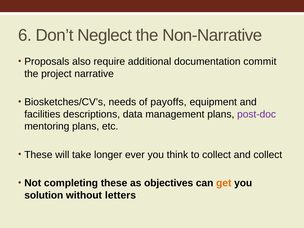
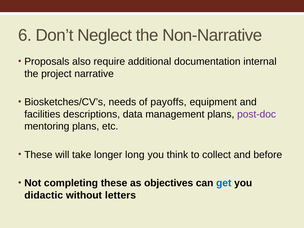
commit: commit -> internal
ever: ever -> long
and collect: collect -> before
get colour: orange -> blue
solution: solution -> didactic
